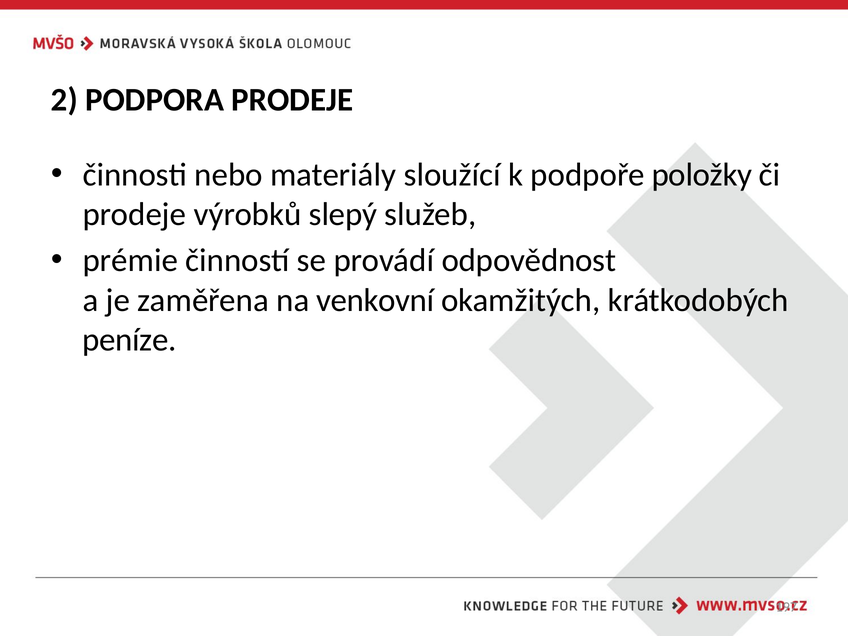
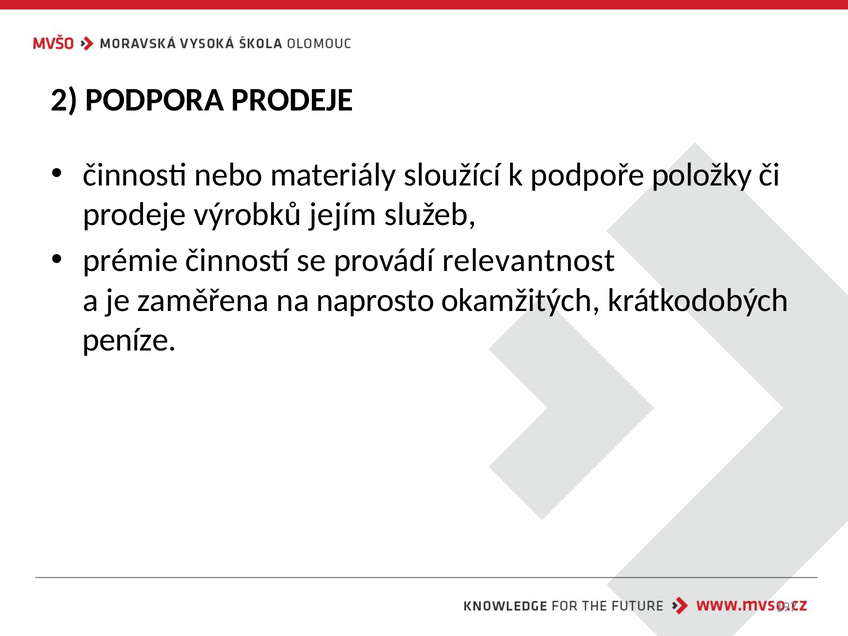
slepý: slepý -> jejím
odpovědnost: odpovědnost -> relevantnost
venkovní: venkovní -> naprosto
